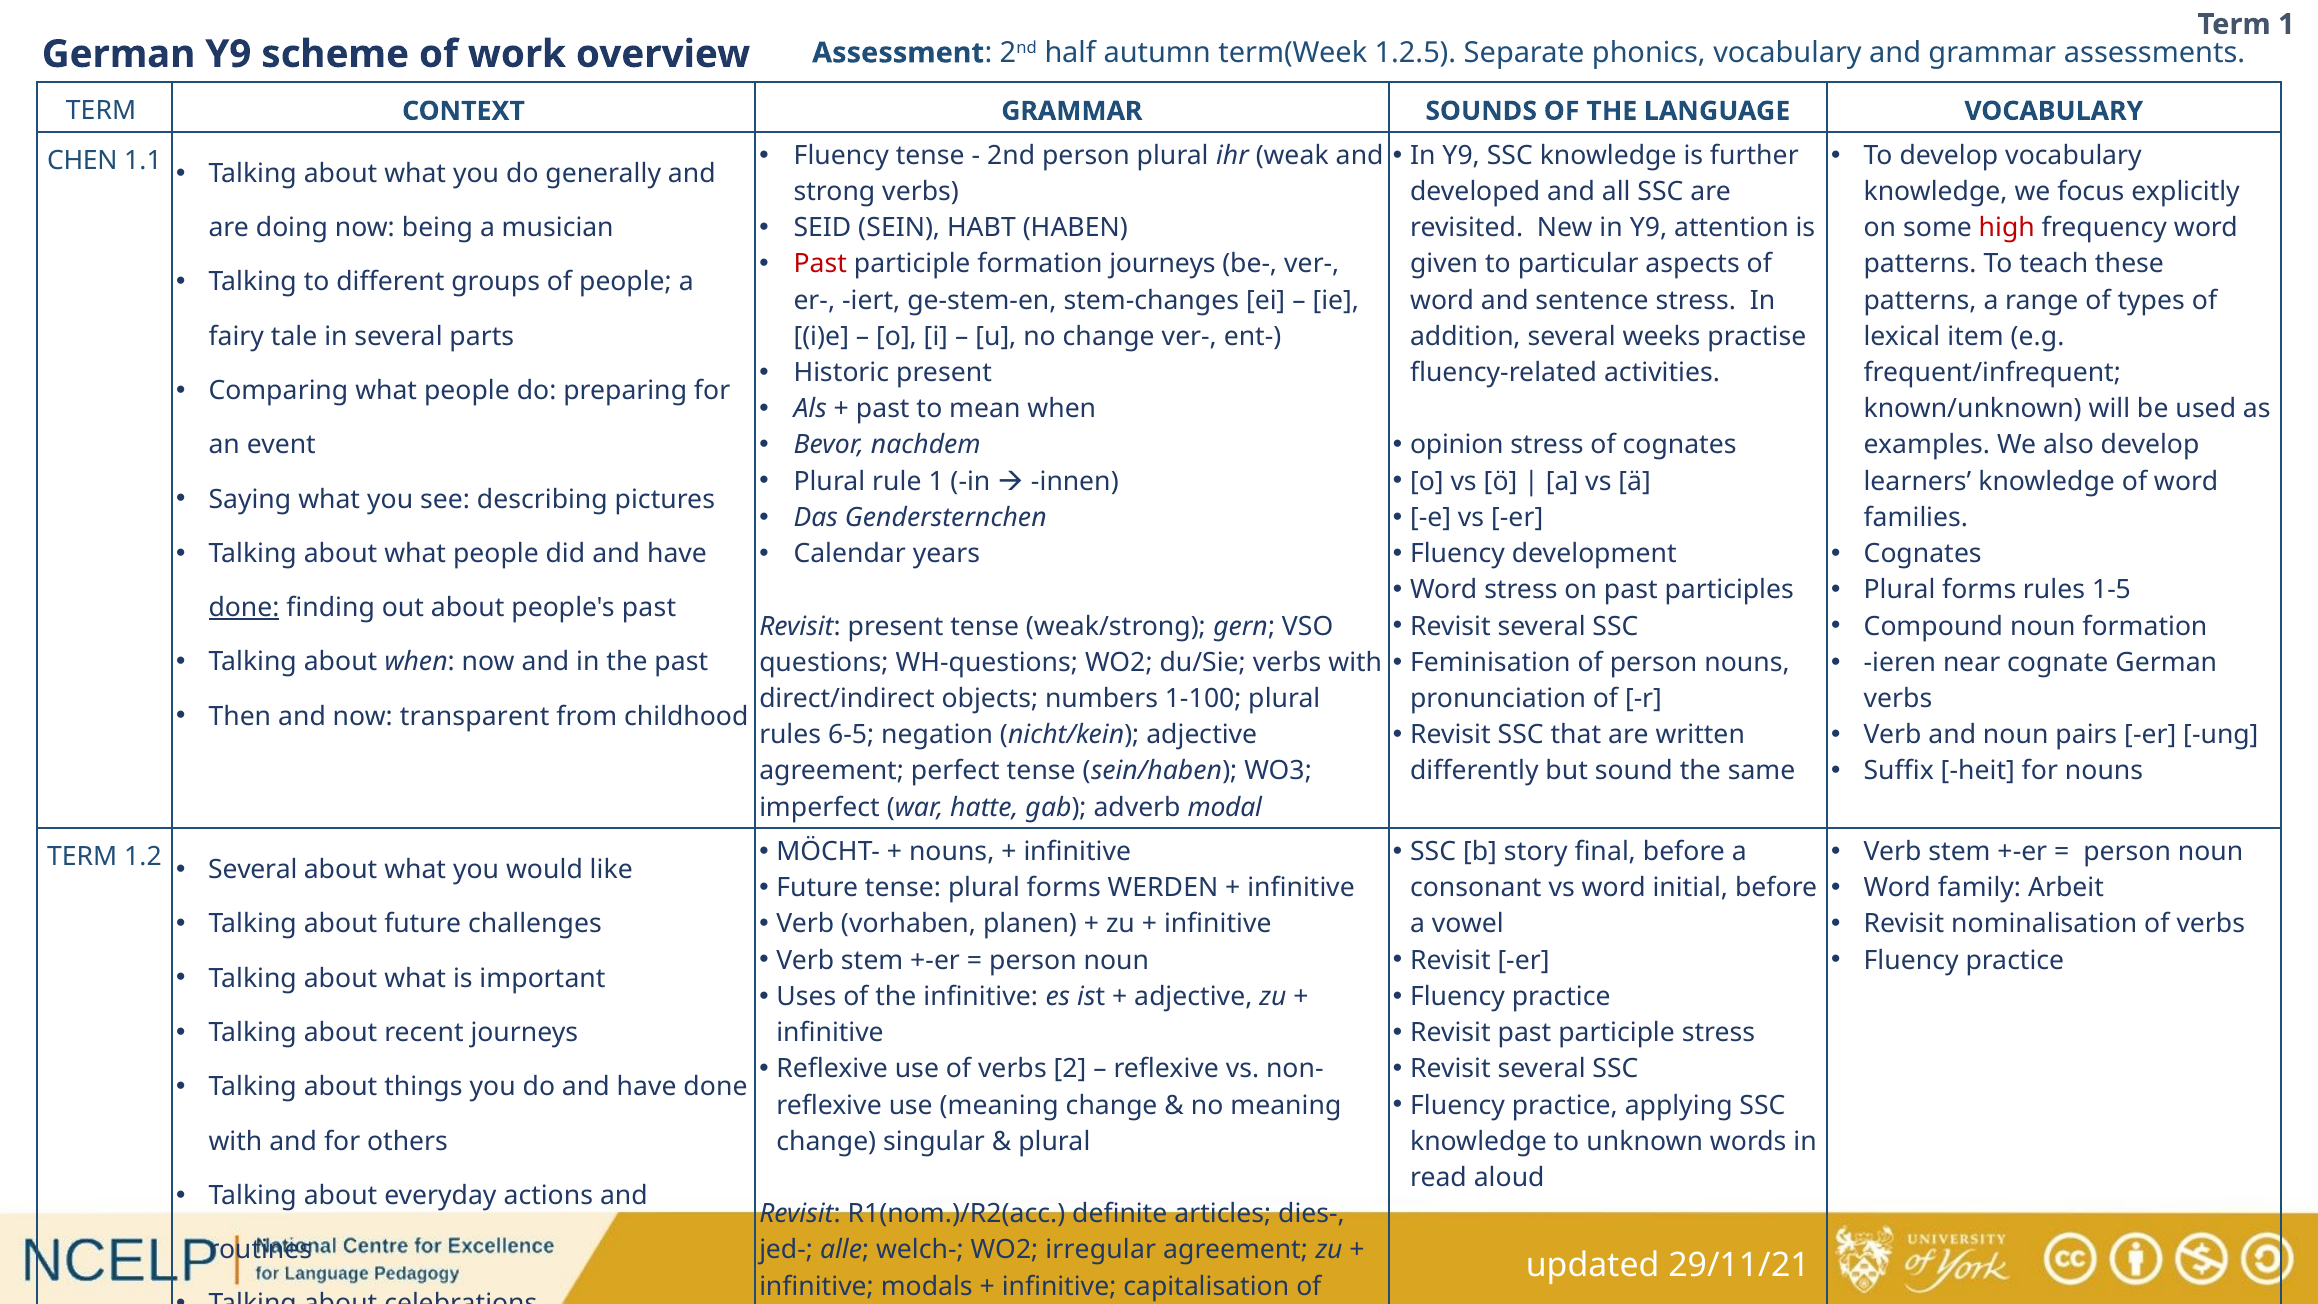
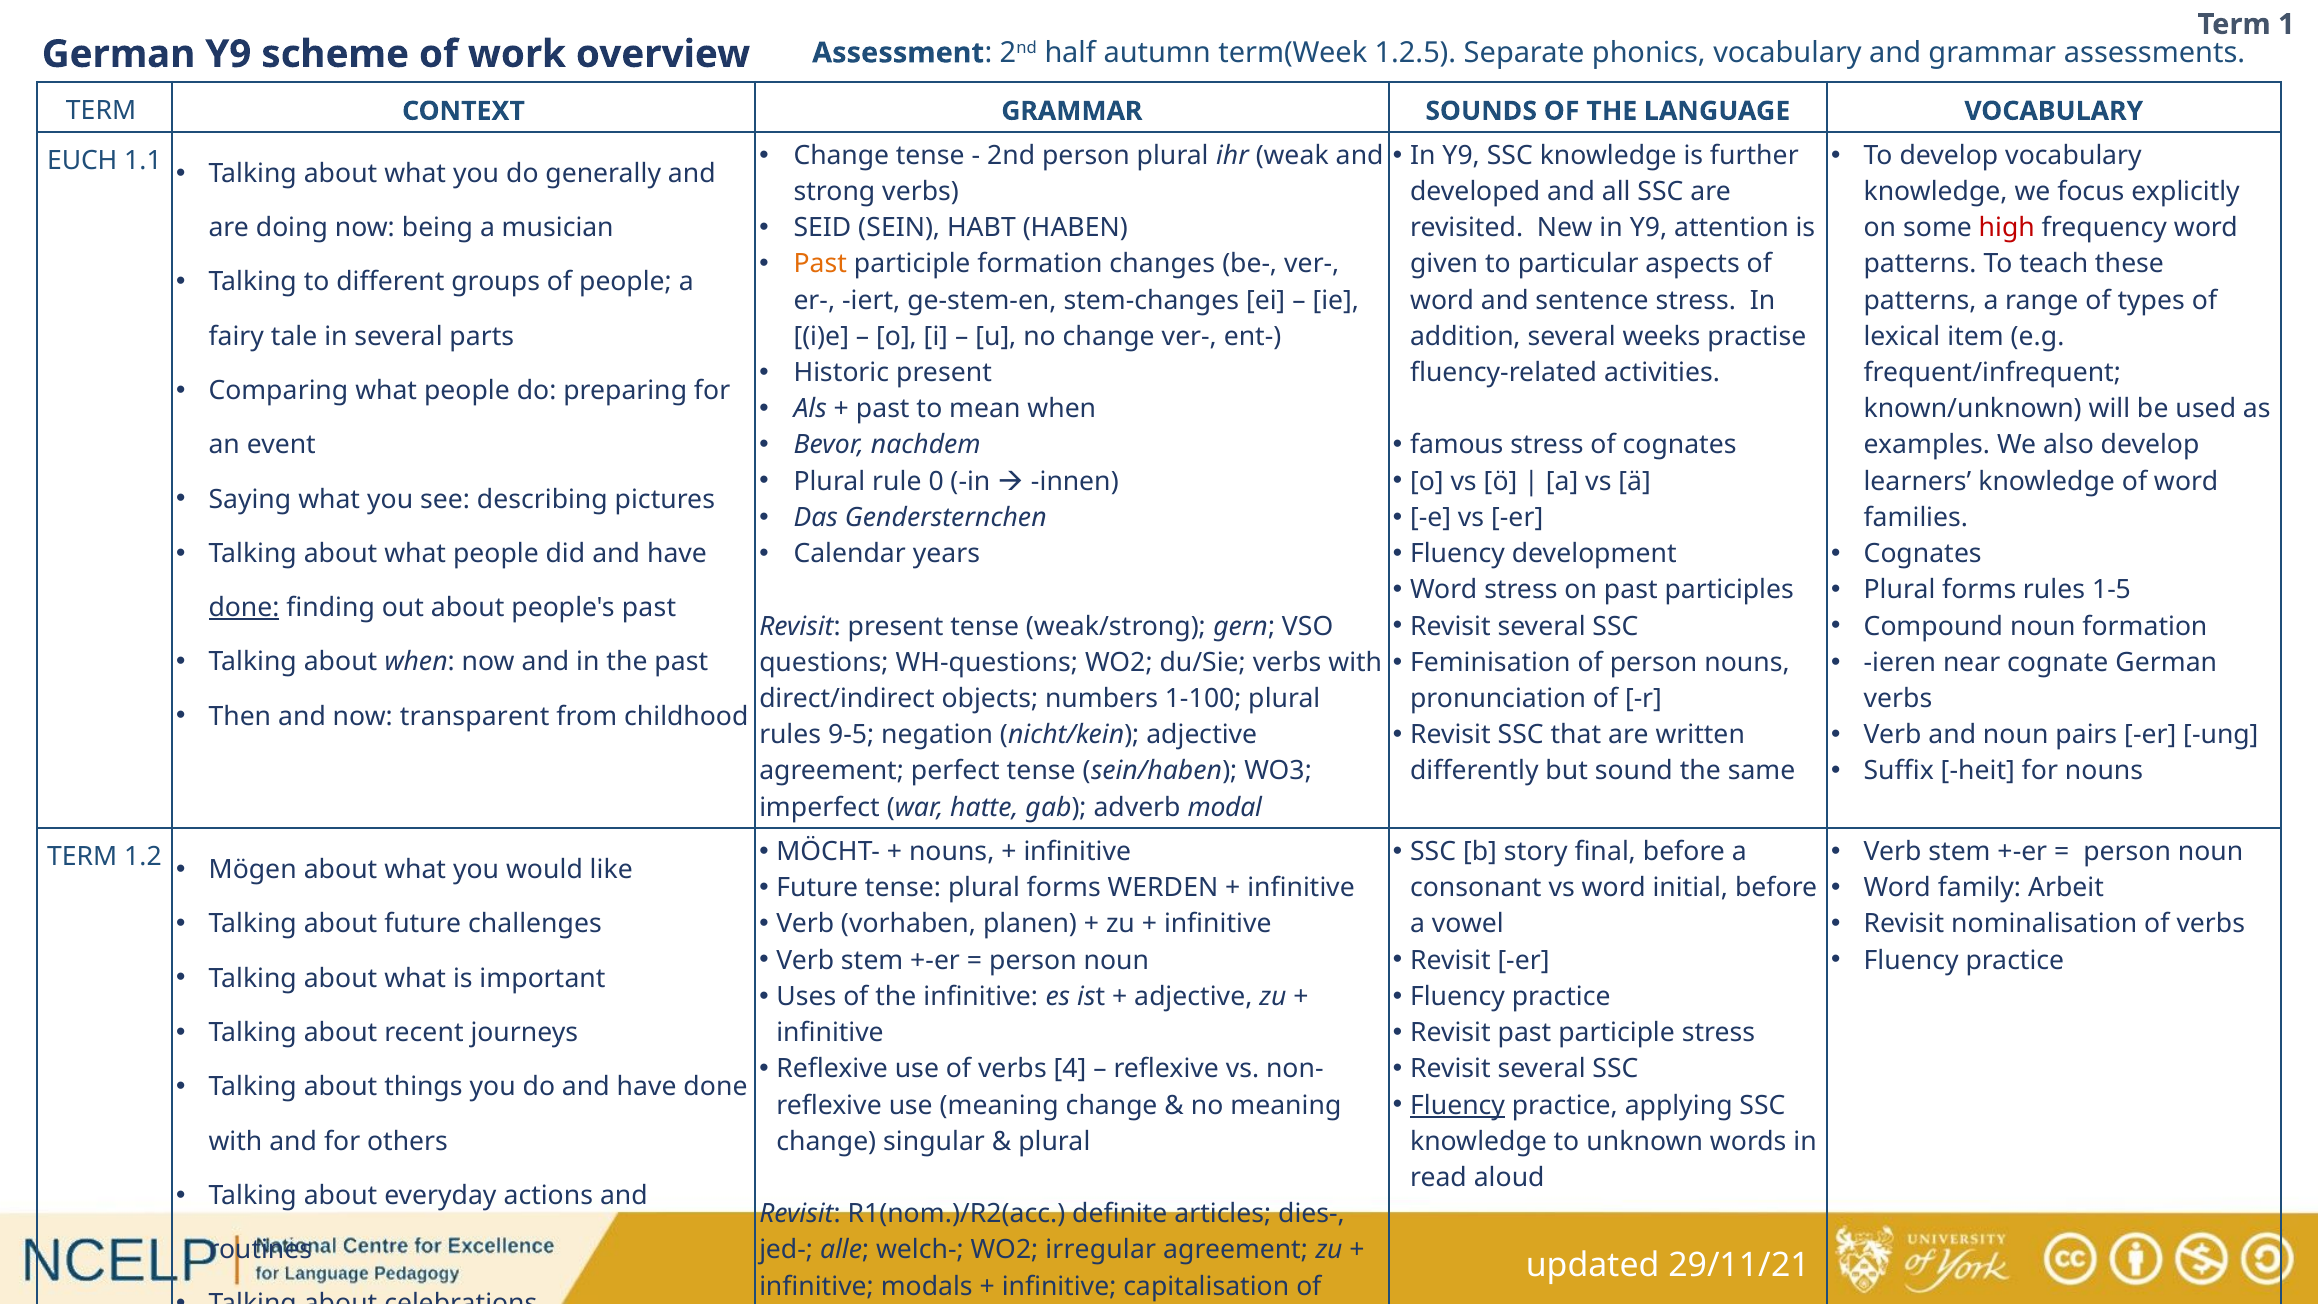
Fluency at (841, 156): Fluency -> Change
CHEN: CHEN -> EUCH
Past at (820, 264) colour: red -> orange
formation journeys: journeys -> changes
opinion: opinion -> famous
rule 1: 1 -> 0
6-5: 6-5 -> 9-5
Several at (253, 870): Several -> Mögen
2: 2 -> 4
Fluency at (1458, 1105) underline: none -> present
